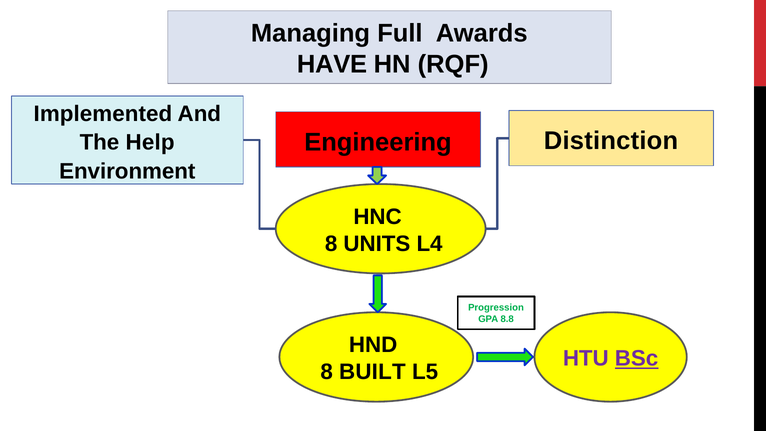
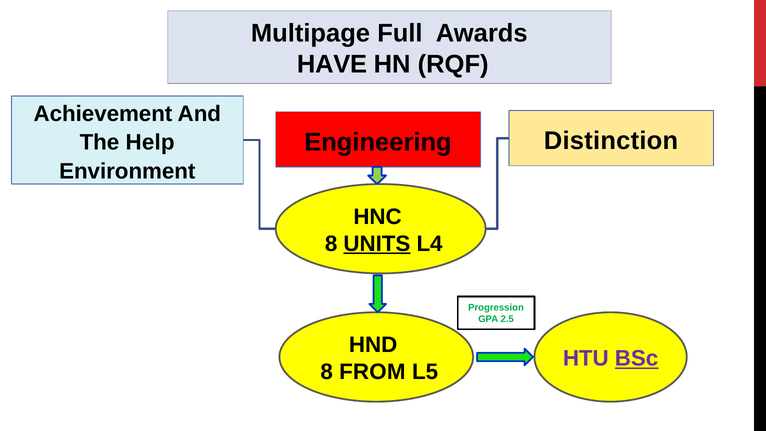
Managing: Managing -> Multipage
Implemented: Implemented -> Achievement
UNITS underline: none -> present
8.8: 8.8 -> 2.5
BUILT: BUILT -> FROM
